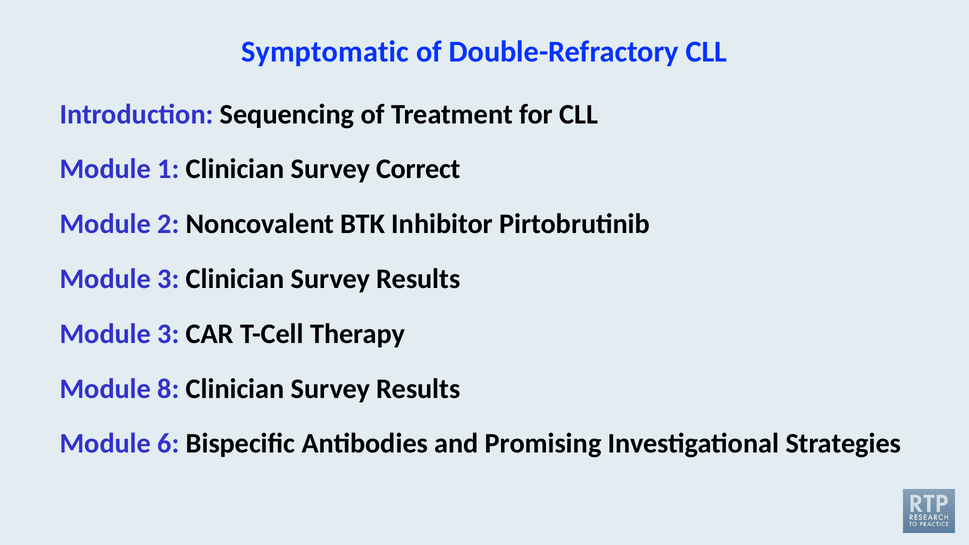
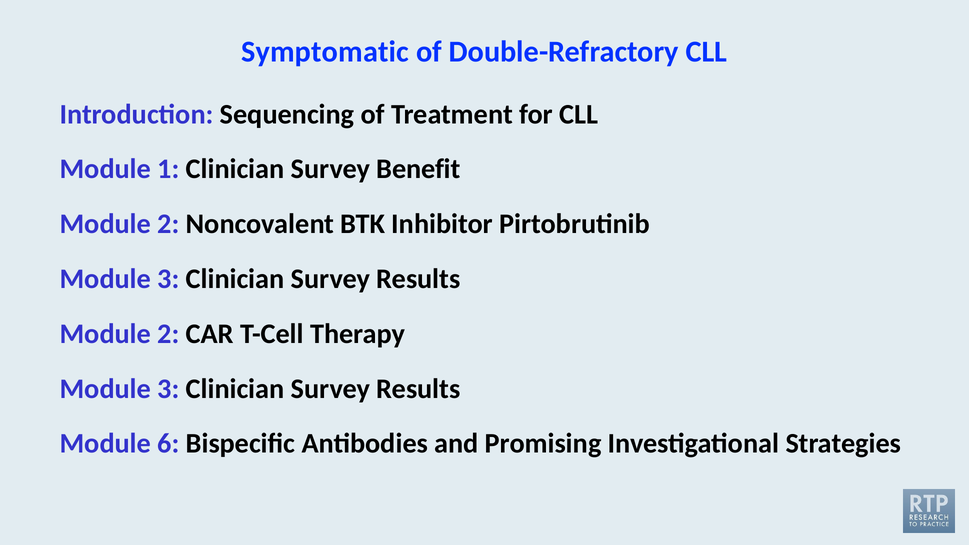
Correct: Correct -> Benefit
3 at (168, 334): 3 -> 2
8 at (168, 389): 8 -> 3
